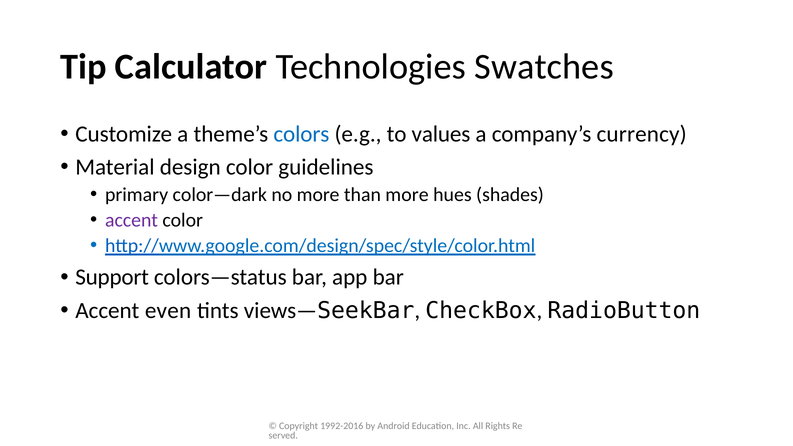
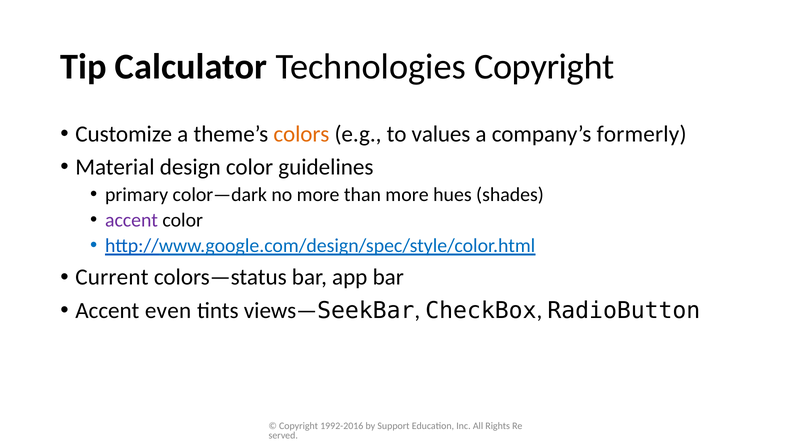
Technologies Swatches: Swatches -> Copyright
colors colour: blue -> orange
currency: currency -> formerly
Support: Support -> Current
Android: Android -> Support
